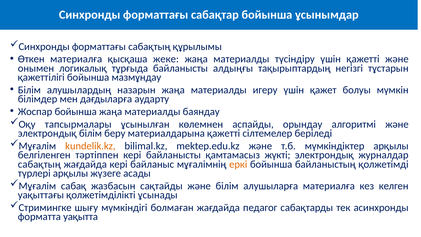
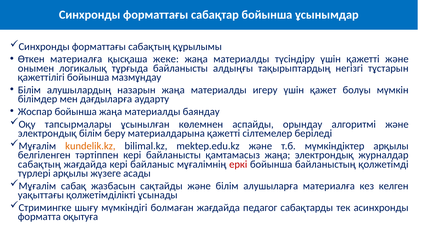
қамтамасыз жүкті: жүкті -> жаңа
еркі colour: orange -> red
уақытта: уақытта -> оқытуға
